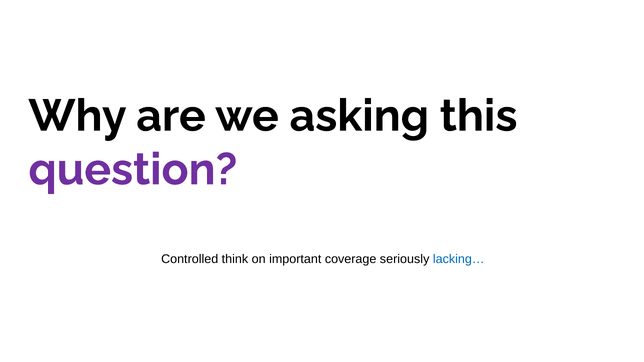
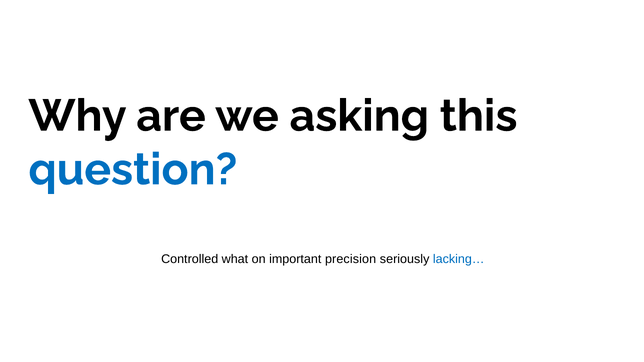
question colour: purple -> blue
think: think -> what
coverage: coverage -> precision
